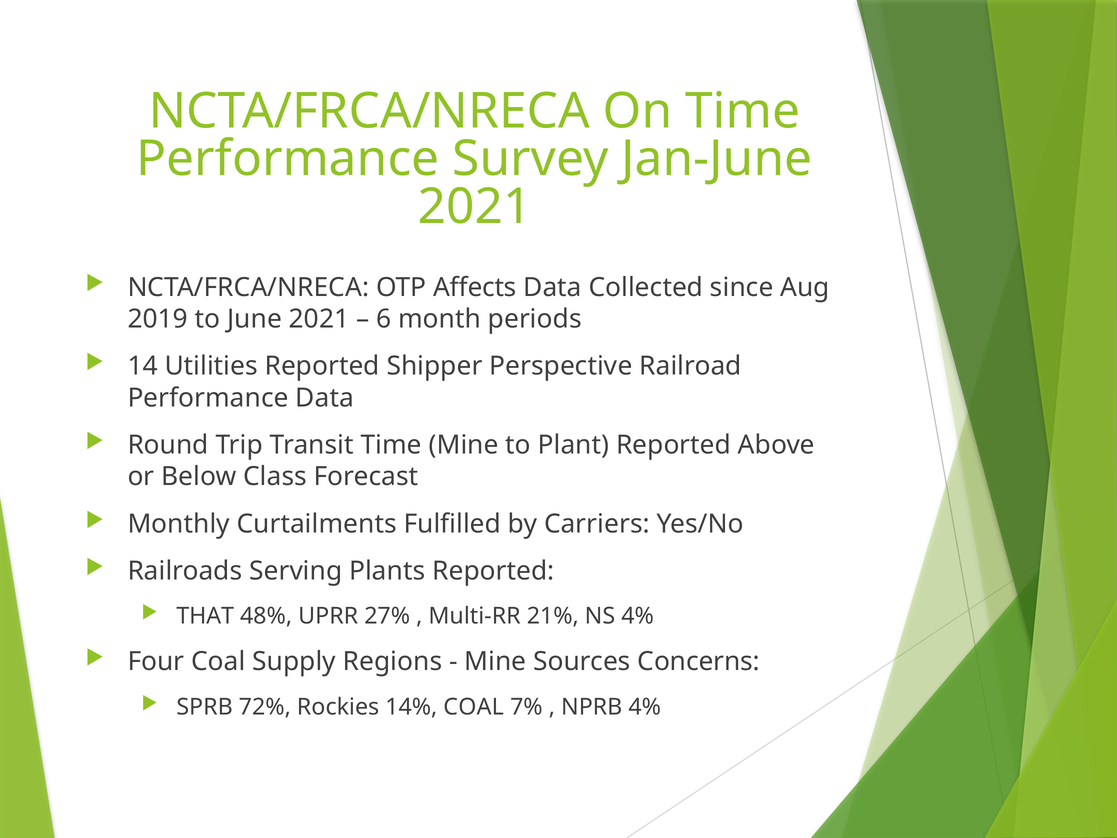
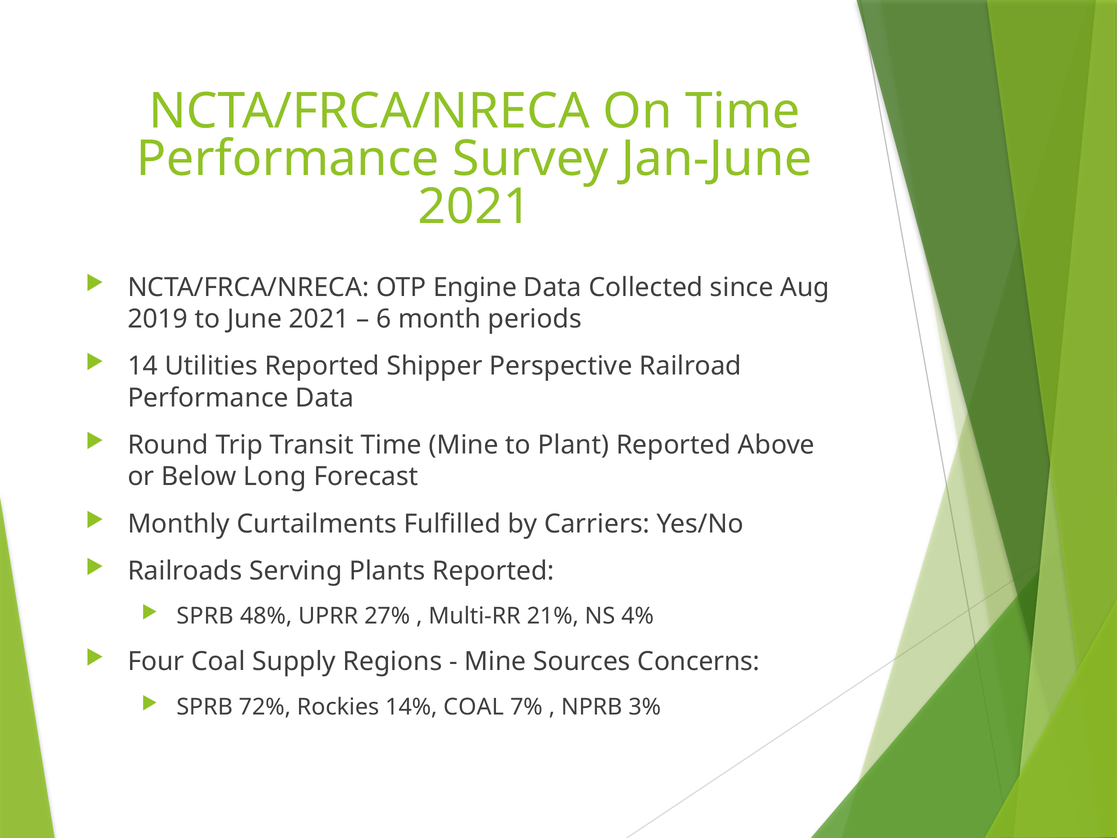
Affects: Affects -> Engine
Class: Class -> Long
THAT at (205, 616): THAT -> SPRB
NPRB 4%: 4% -> 3%
